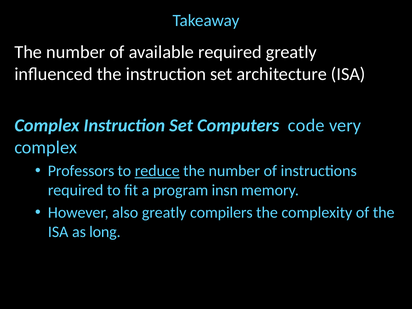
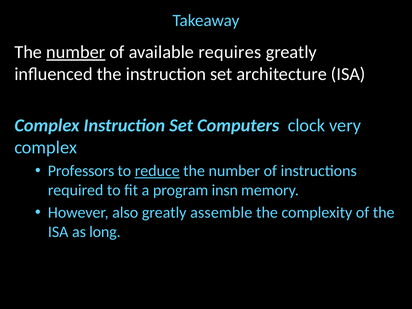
number at (76, 52) underline: none -> present
available required: required -> requires
code: code -> clock
compilers: compilers -> assemble
